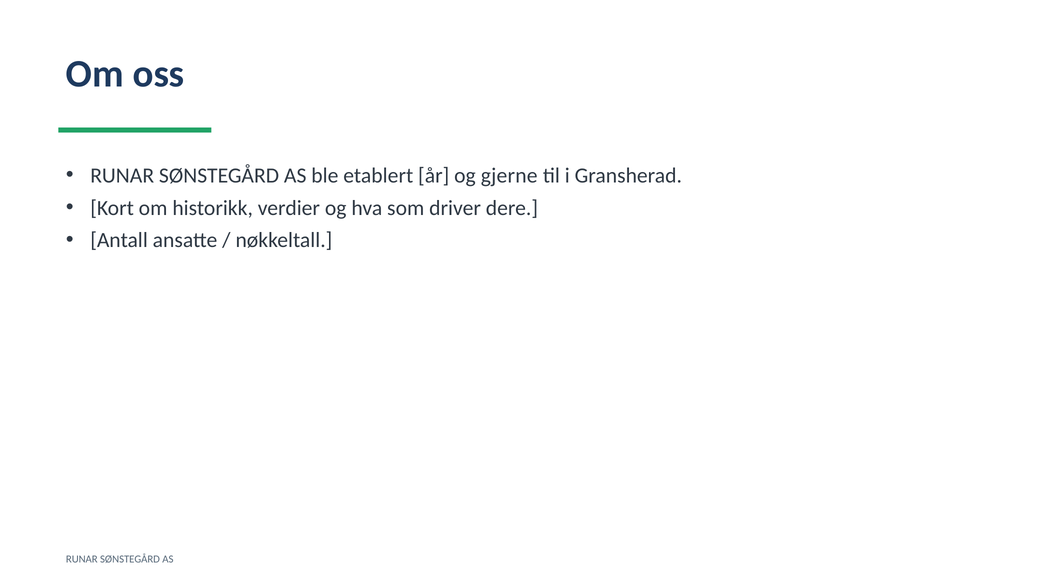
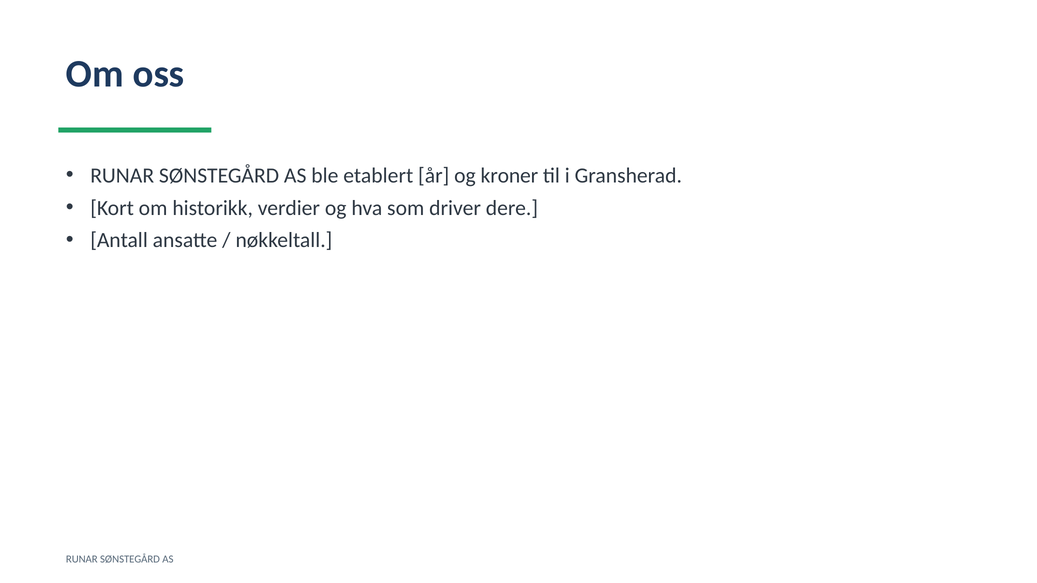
gjerne: gjerne -> kroner
